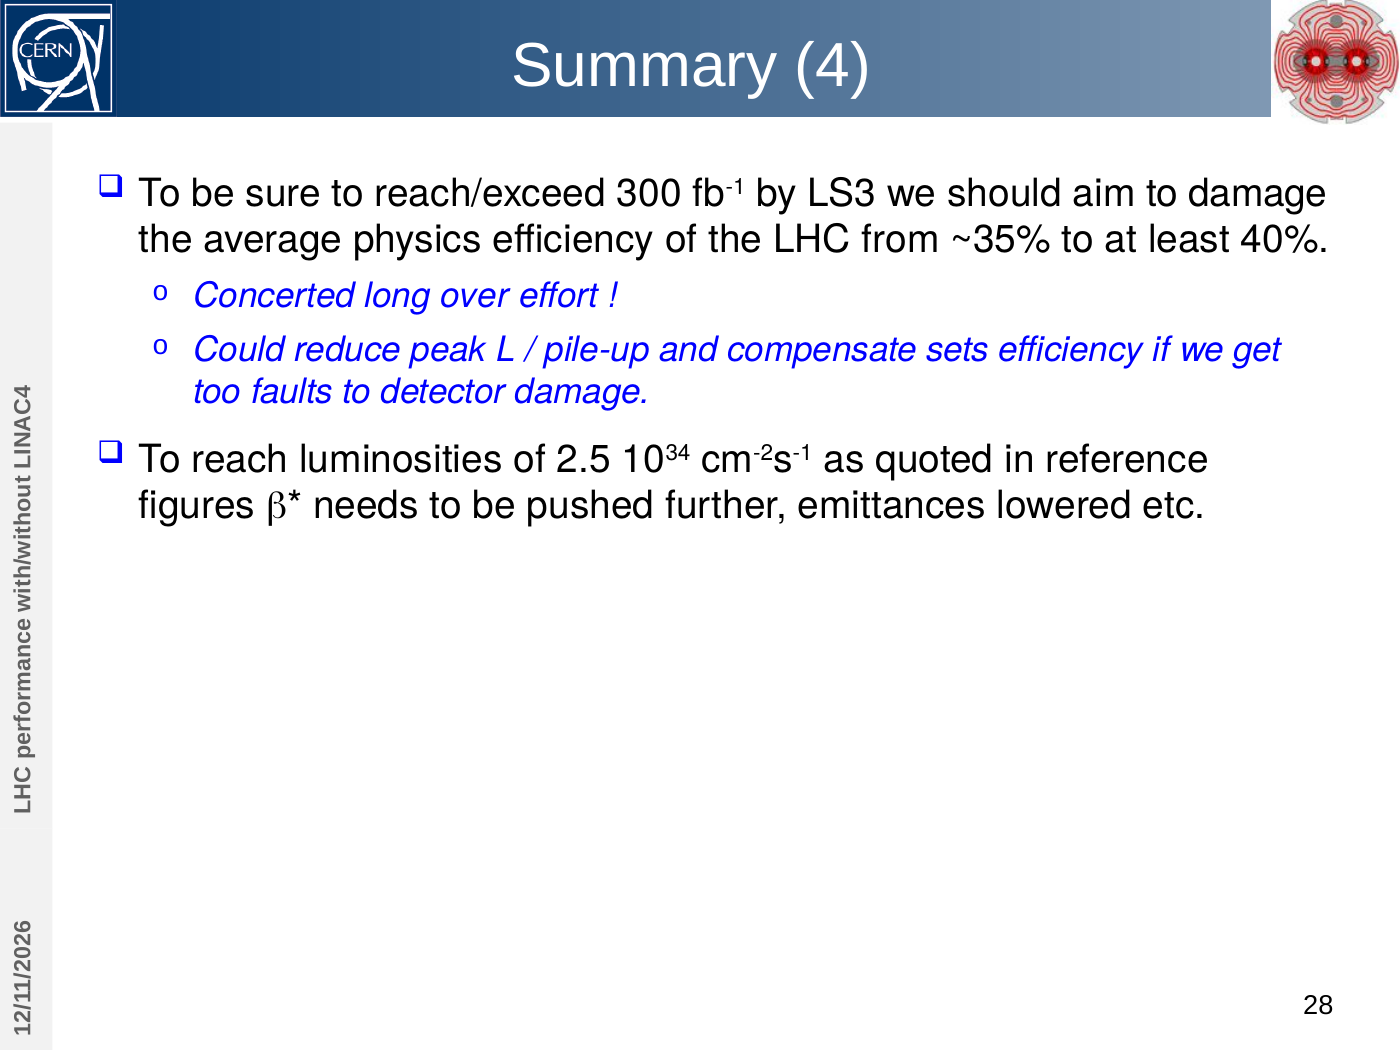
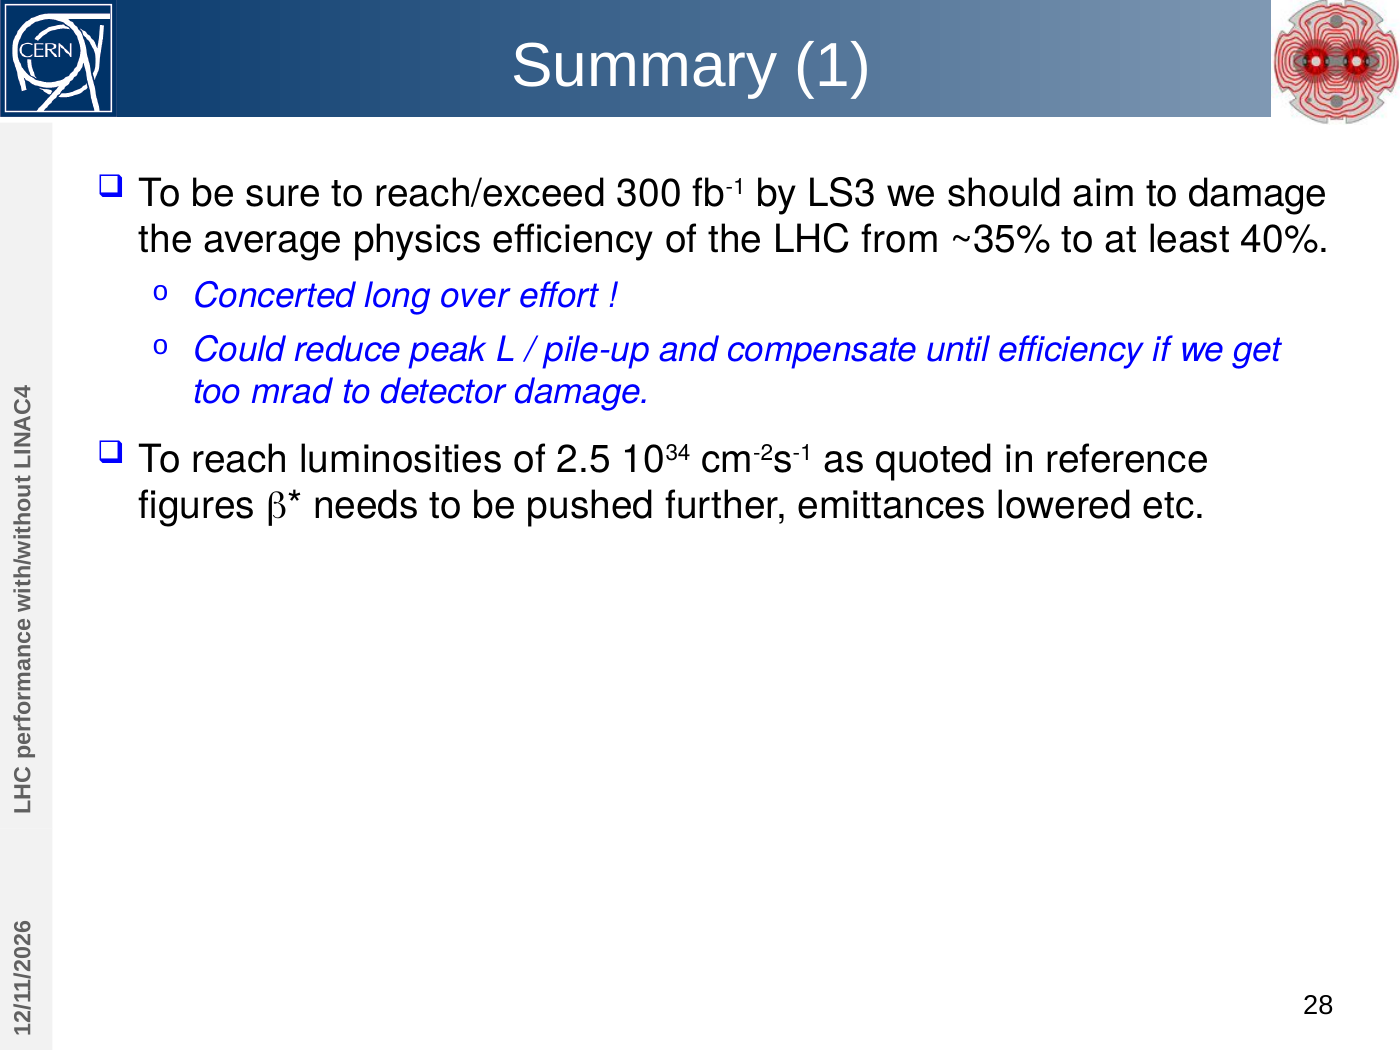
Summary 4: 4 -> 1
sets: sets -> until
faults: faults -> mrad
